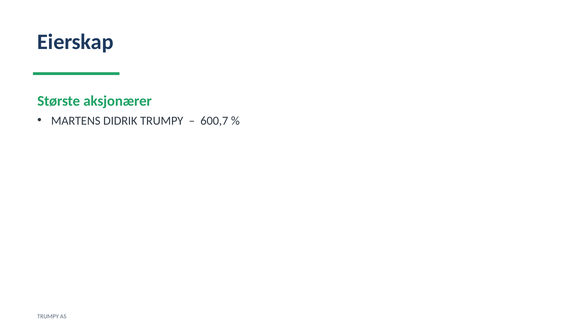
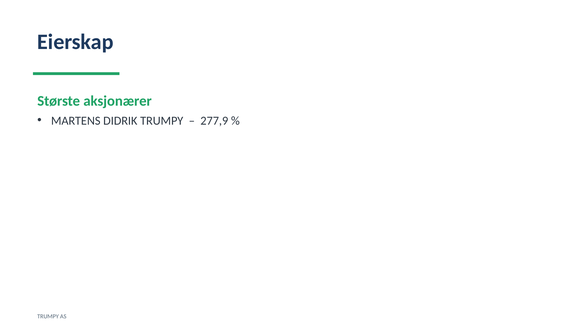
600,7: 600,7 -> 277,9
